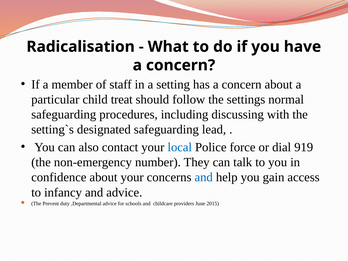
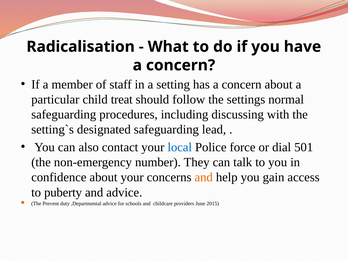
919: 919 -> 501
and at (204, 177) colour: blue -> orange
infancy: infancy -> puberty
